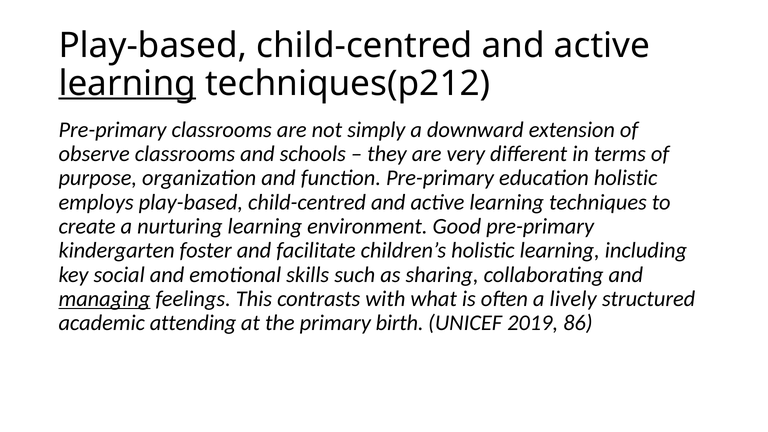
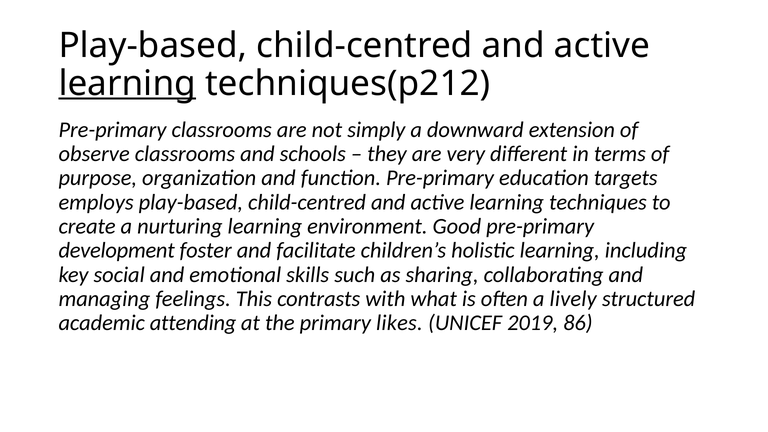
education holistic: holistic -> targets
kindergarten: kindergarten -> development
managing underline: present -> none
birth: birth -> likes
